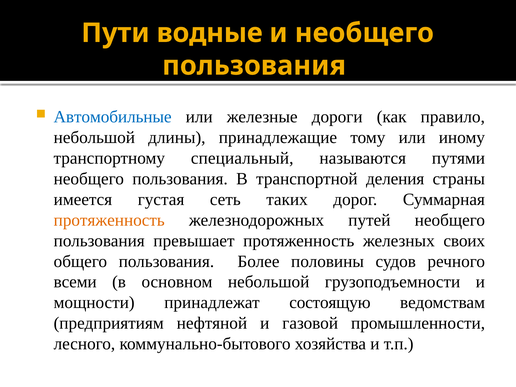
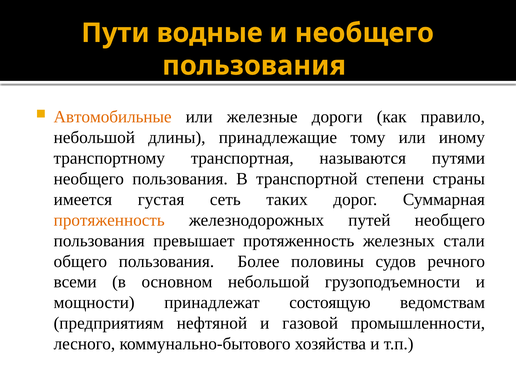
Автомобильные colour: blue -> orange
специальный: специальный -> транспортная
деления: деления -> степени
своих: своих -> стали
